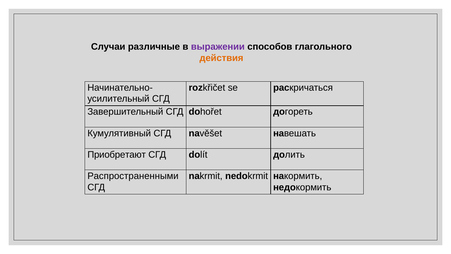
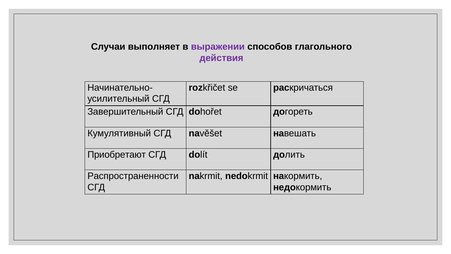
различные: различные -> выполняет
действия colour: orange -> purple
Распространенными: Распространенными -> Распространенности
